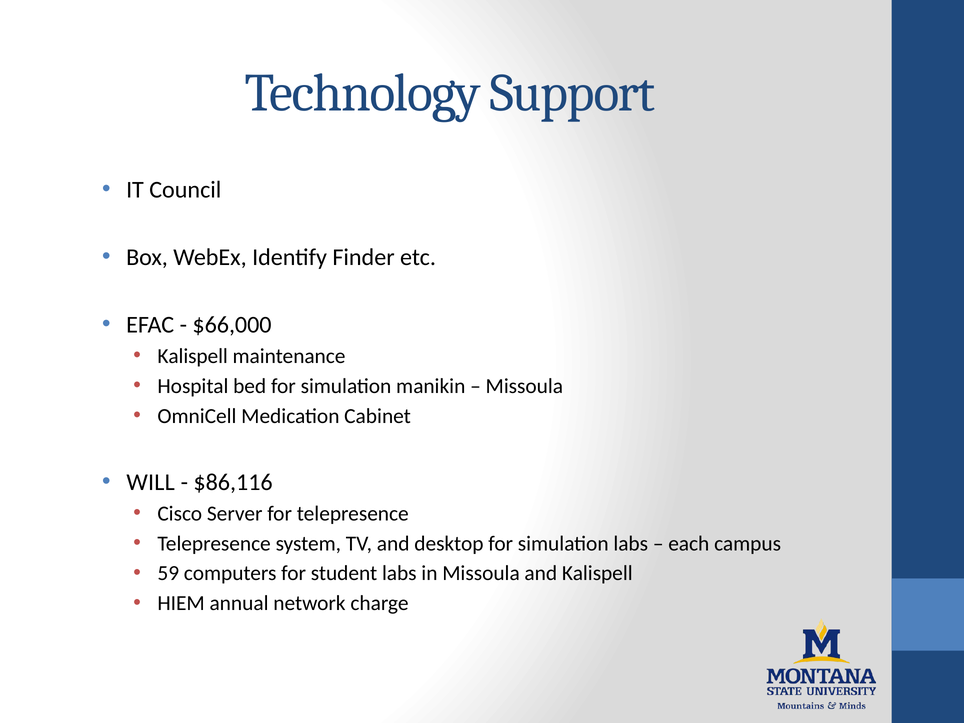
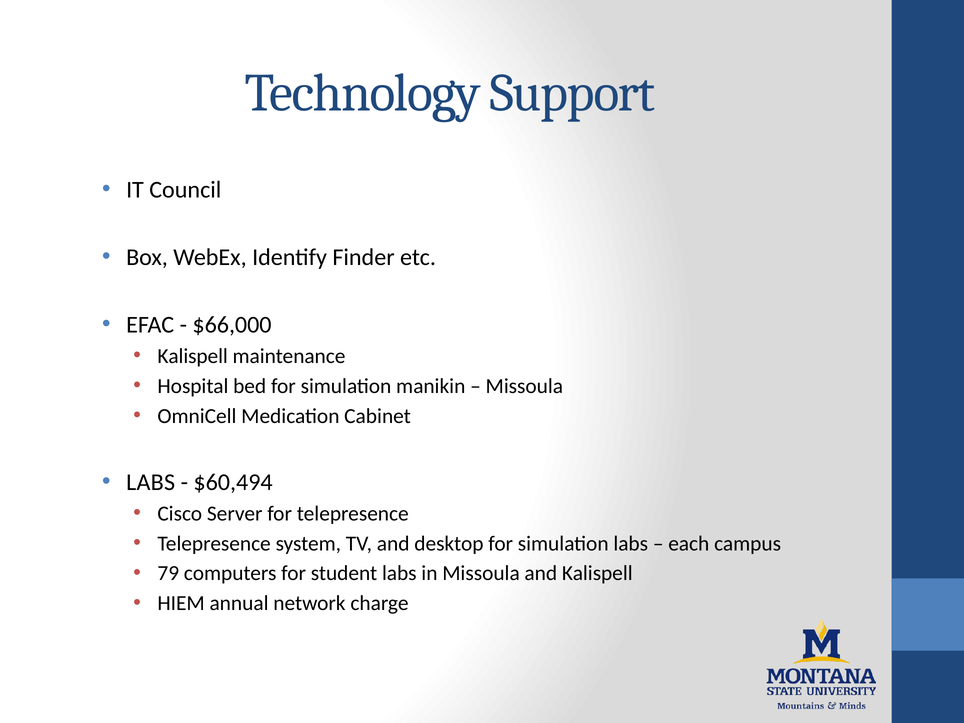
WILL at (151, 482): WILL -> LABS
$86,116: $86,116 -> $60,494
59: 59 -> 79
